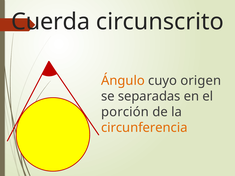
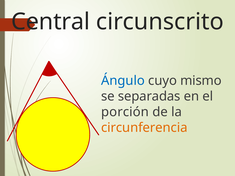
Cuerda: Cuerda -> Central
Ángulo colour: orange -> blue
origen: origen -> mismo
